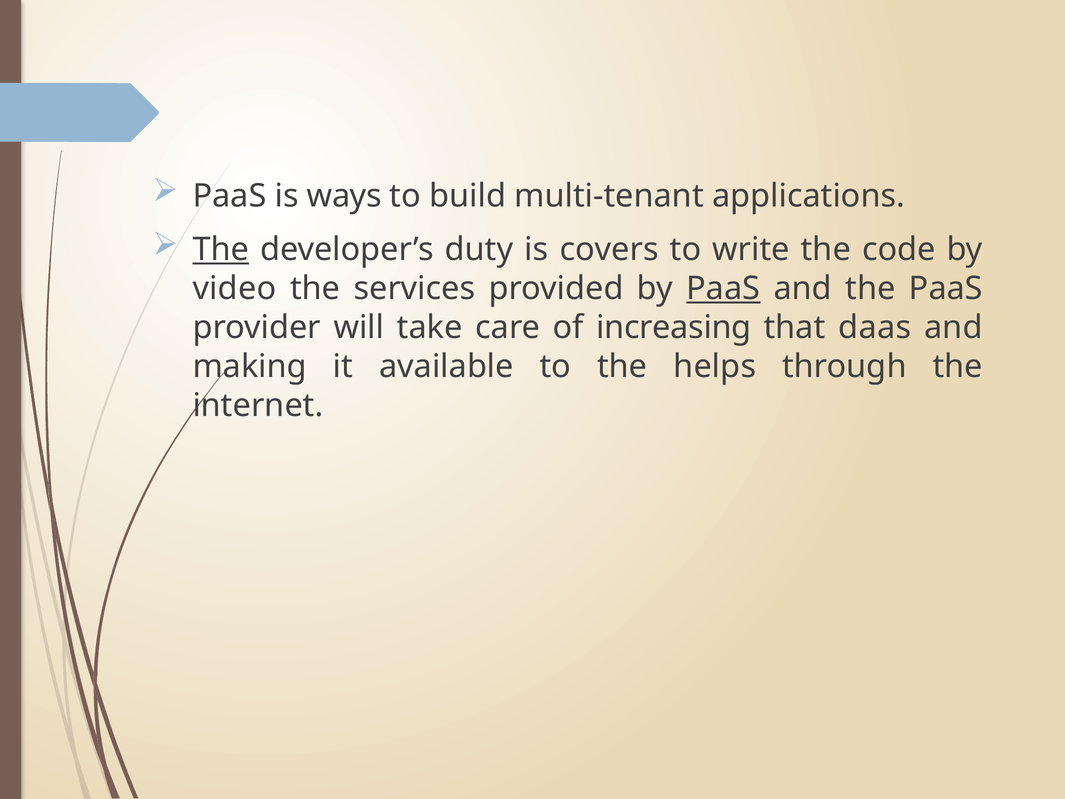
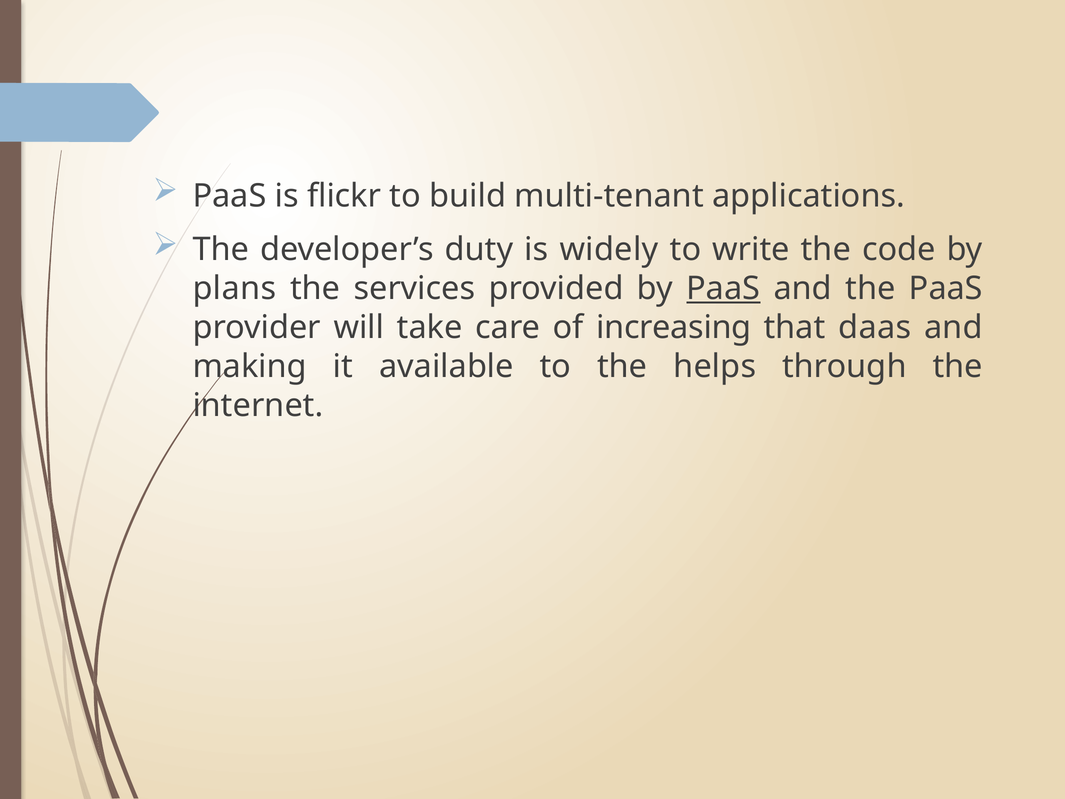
ways: ways -> flickr
The at (221, 250) underline: present -> none
covers: covers -> widely
video: video -> plans
